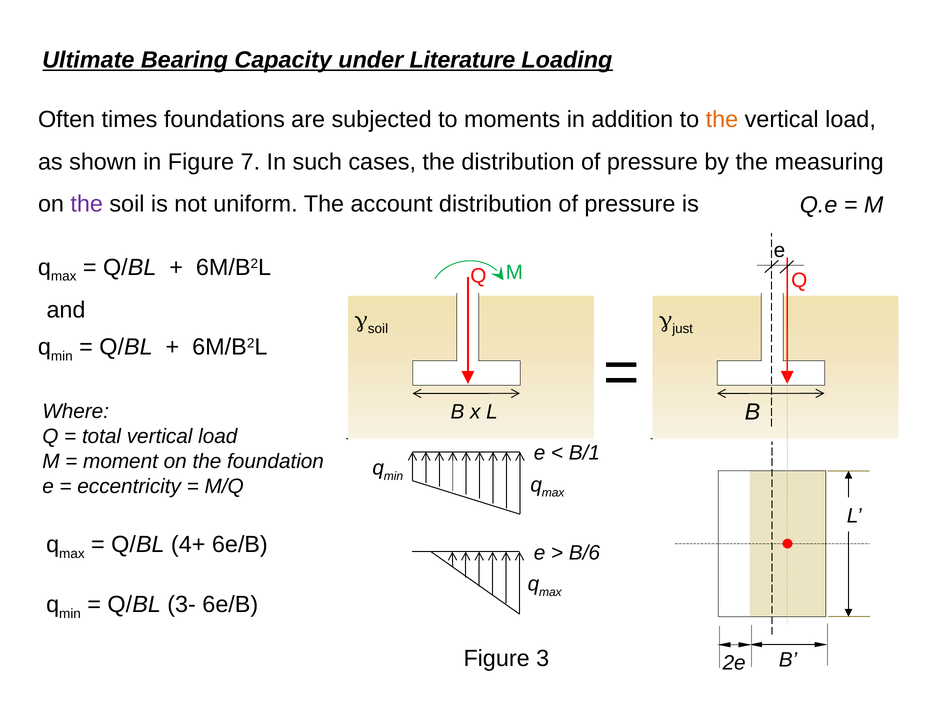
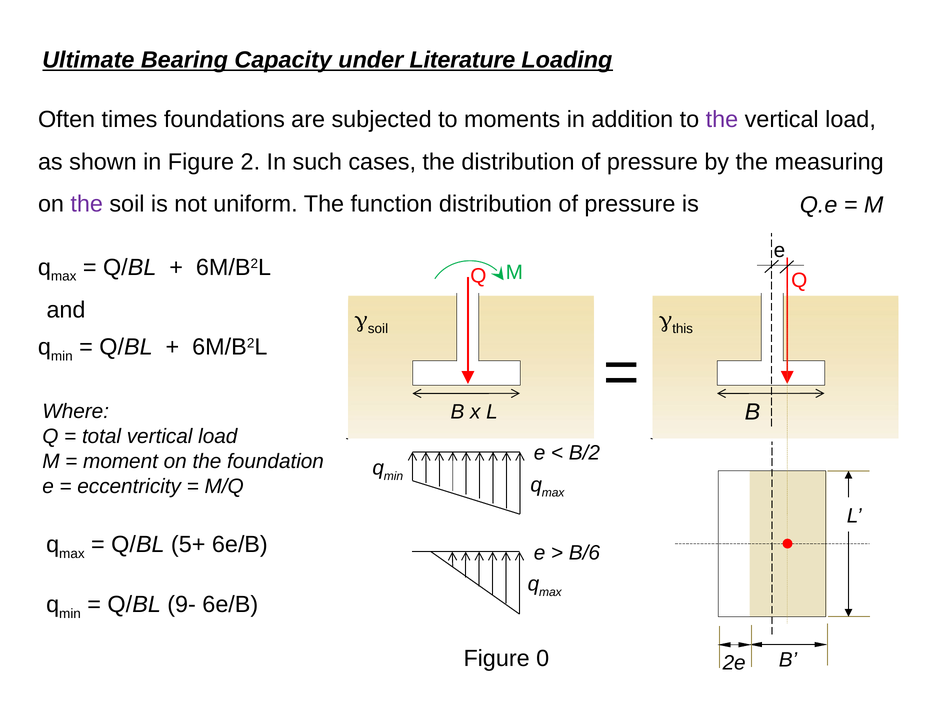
the at (722, 120) colour: orange -> purple
7: 7 -> 2
account: account -> function
just: just -> this
B/1: B/1 -> B/2
4+: 4+ -> 5+
3-: 3- -> 9-
3: 3 -> 0
